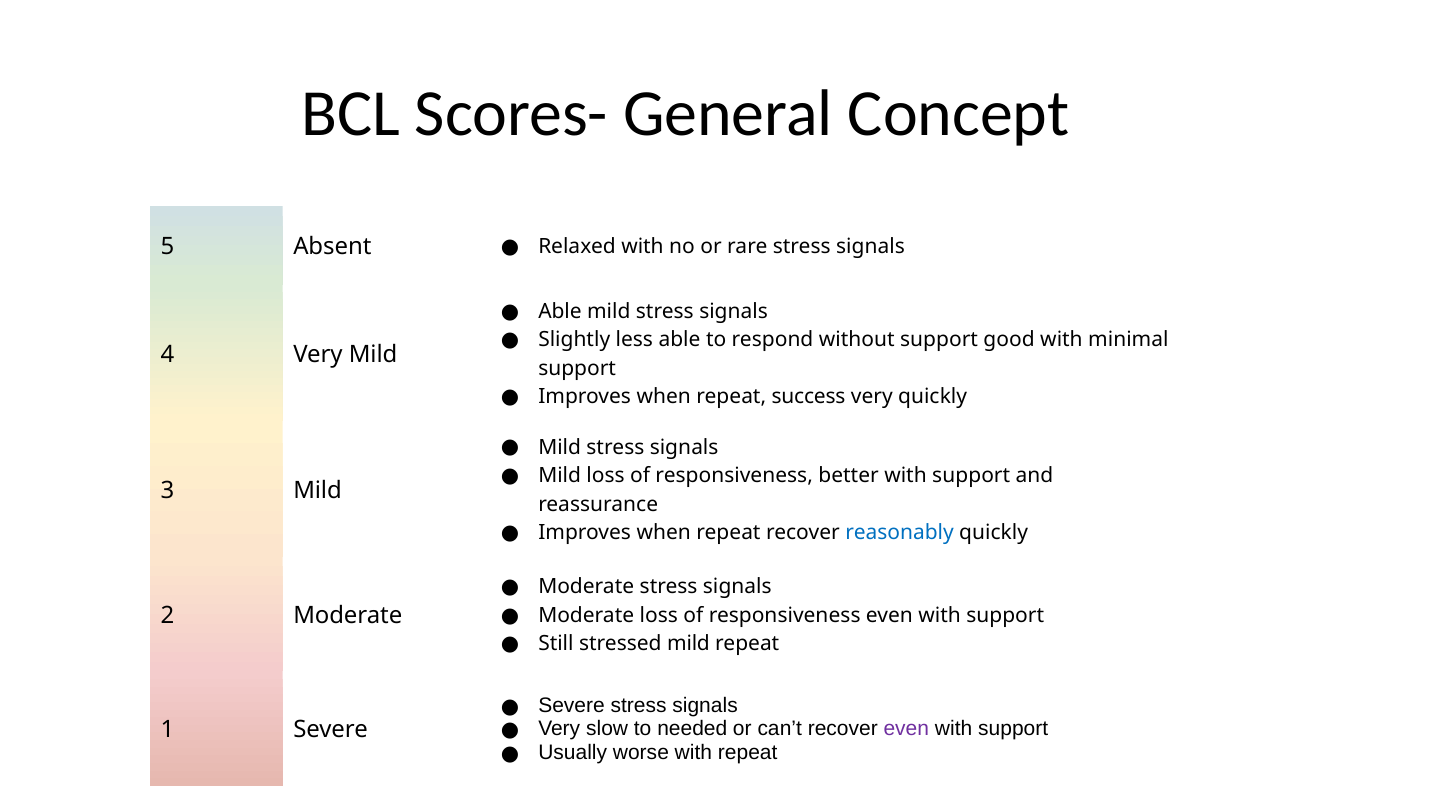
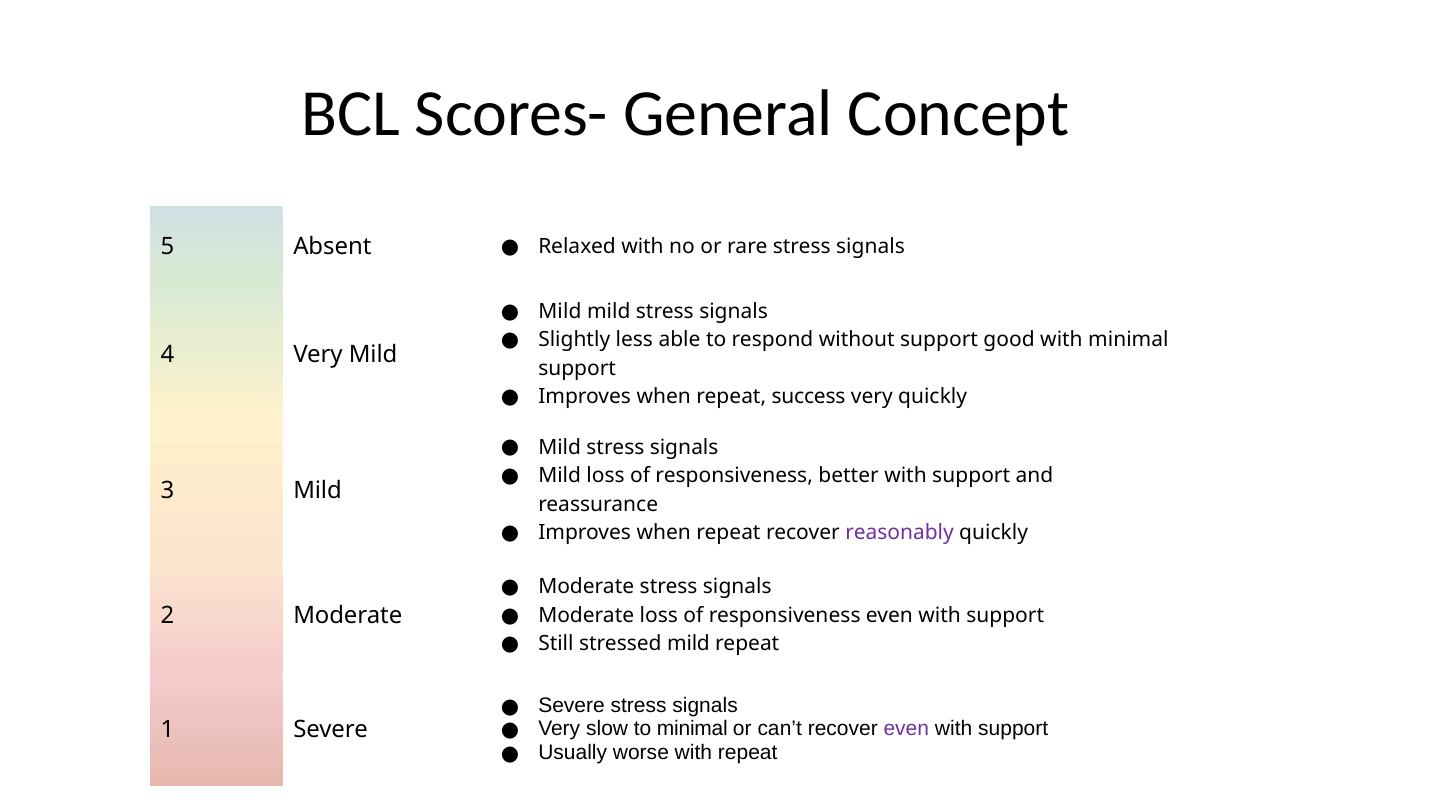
Able at (560, 311): Able -> Mild
reasonably colour: blue -> purple
to needed: needed -> minimal
